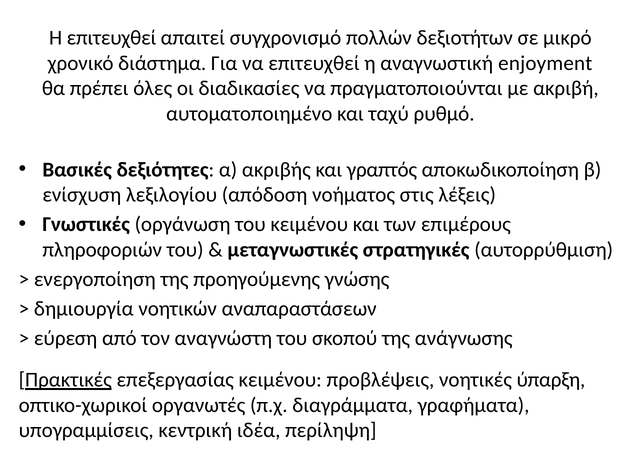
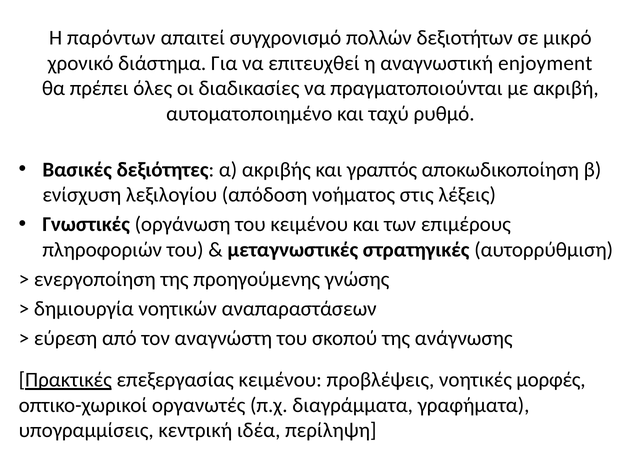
Η επιτευχθεί: επιτευχθεί -> παρόντων
ύπαρξη: ύπαρξη -> μορφές
